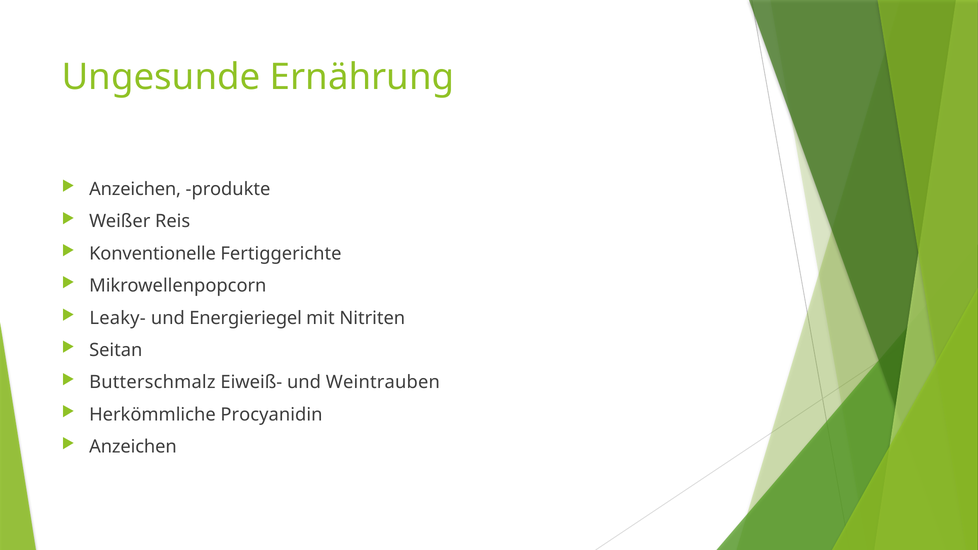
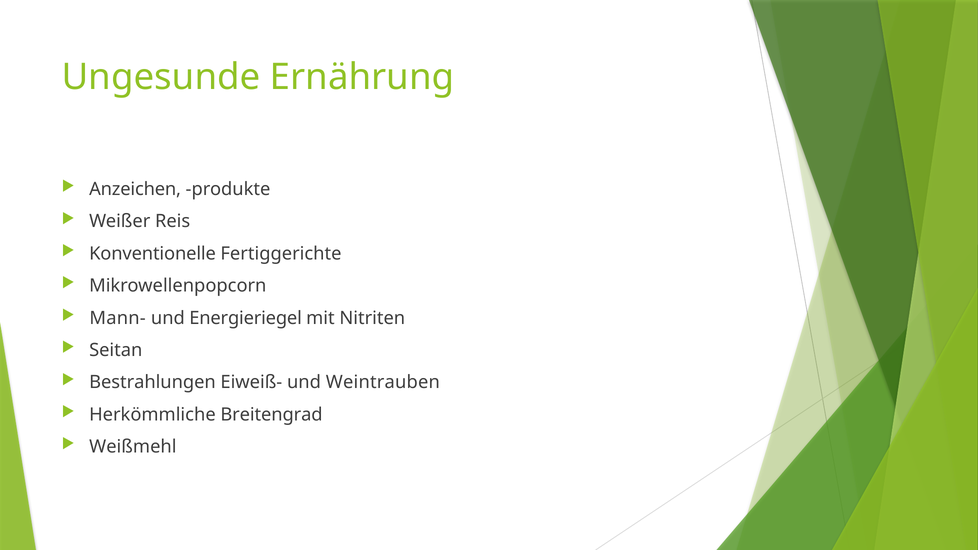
Leaky-: Leaky- -> Mann-
Butterschmalz: Butterschmalz -> Bestrahlungen
Procyanidin: Procyanidin -> Breitengrad
Anzeichen at (133, 447): Anzeichen -> Weißmehl
